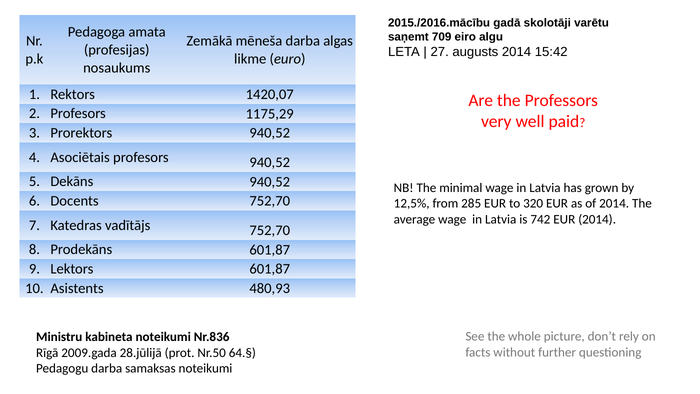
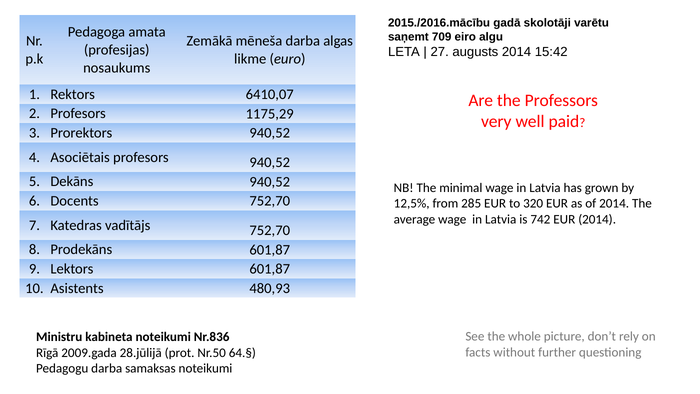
1420,07: 1420,07 -> 6410,07
